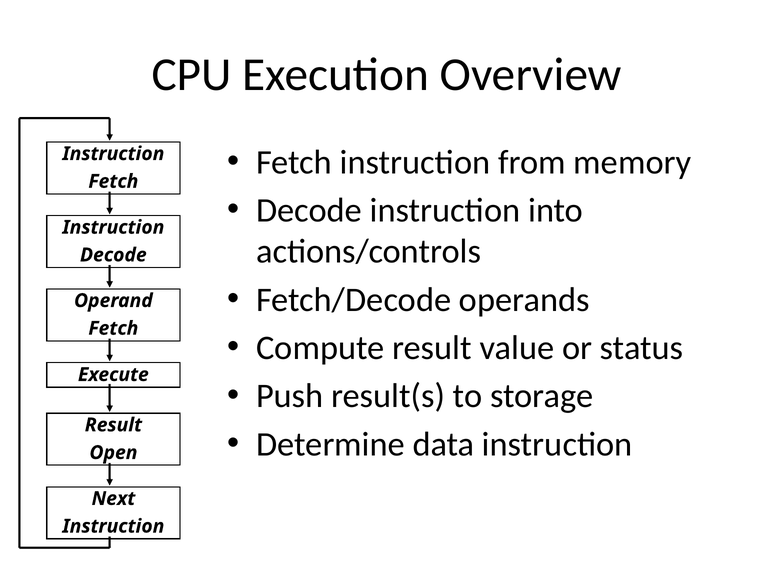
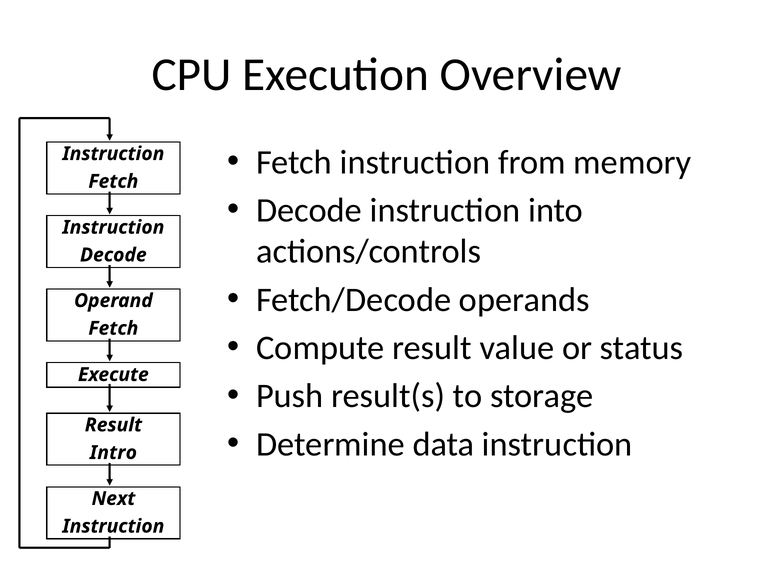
Open: Open -> Intro
